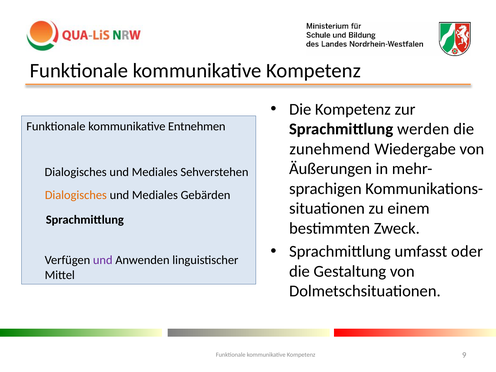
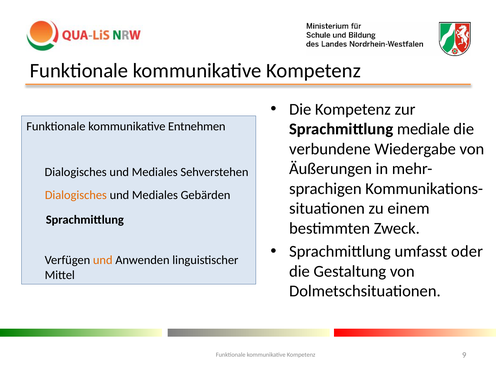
werden: werden -> mediale
zunehmend: zunehmend -> verbundene
und at (103, 260) colour: purple -> orange
